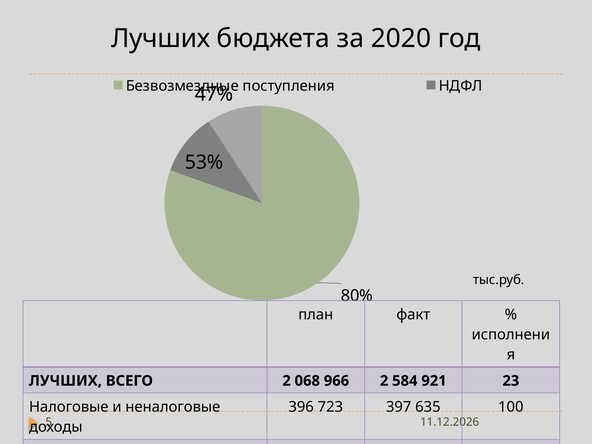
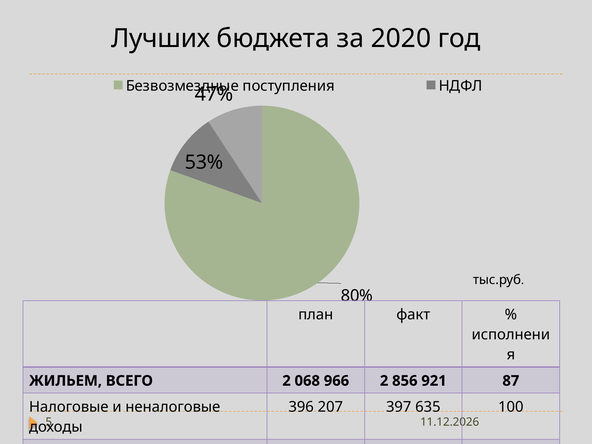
ЛУЧШИХ at (65, 381): ЛУЧШИХ -> ЖИЛЬЕМ
584: 584 -> 856
23: 23 -> 87
723: 723 -> 207
